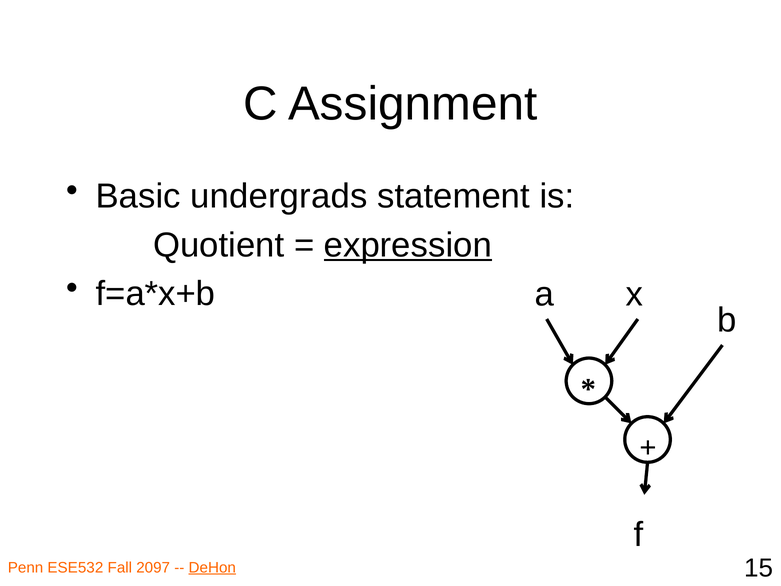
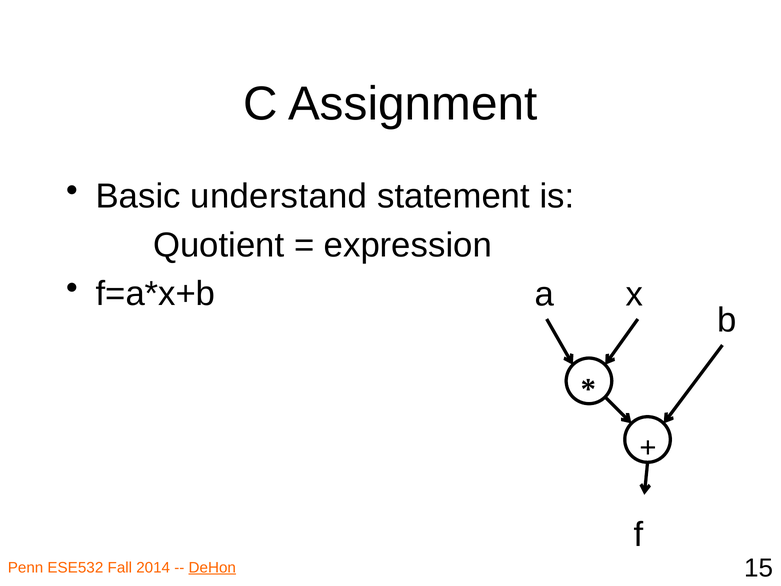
undergrads: undergrads -> understand
expression underline: present -> none
2097: 2097 -> 2014
